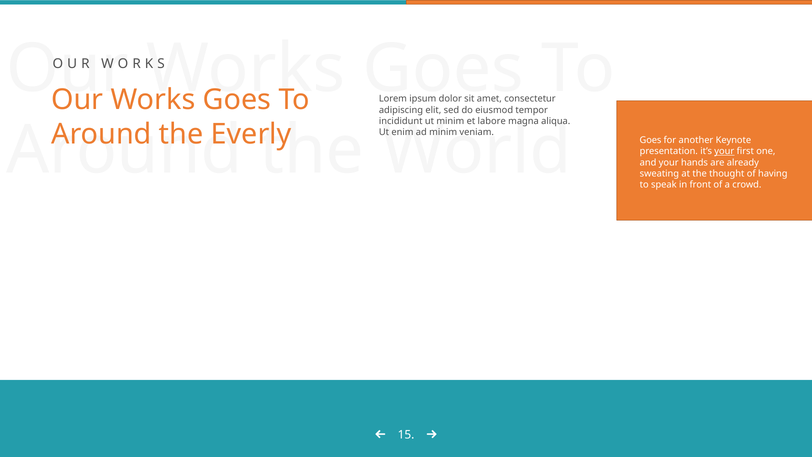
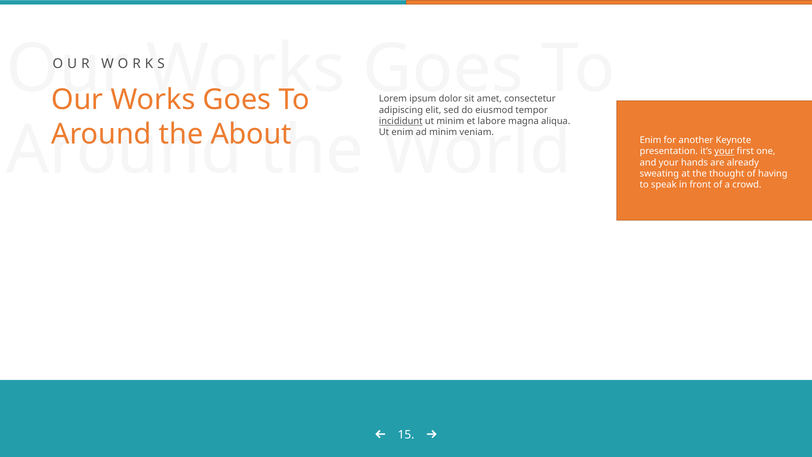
incididunt underline: none -> present
Everly: Everly -> About
Goes at (650, 140): Goes -> Enim
